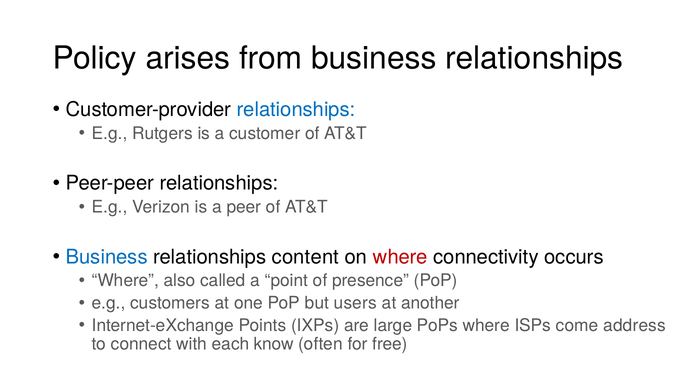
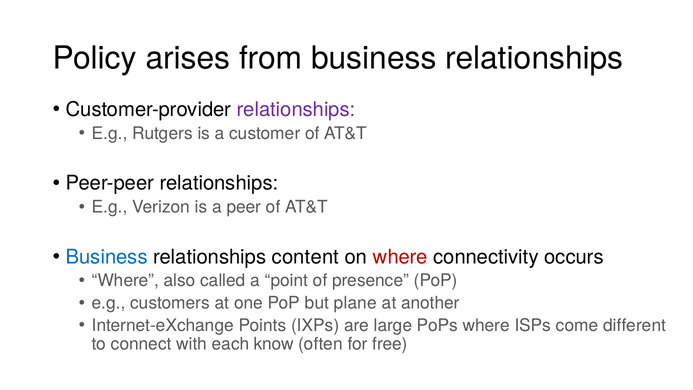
relationships at (296, 109) colour: blue -> purple
users: users -> plane
address: address -> different
